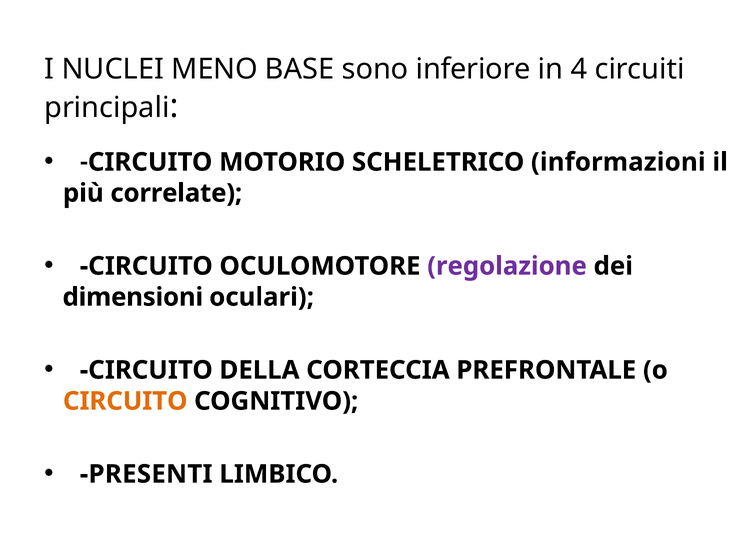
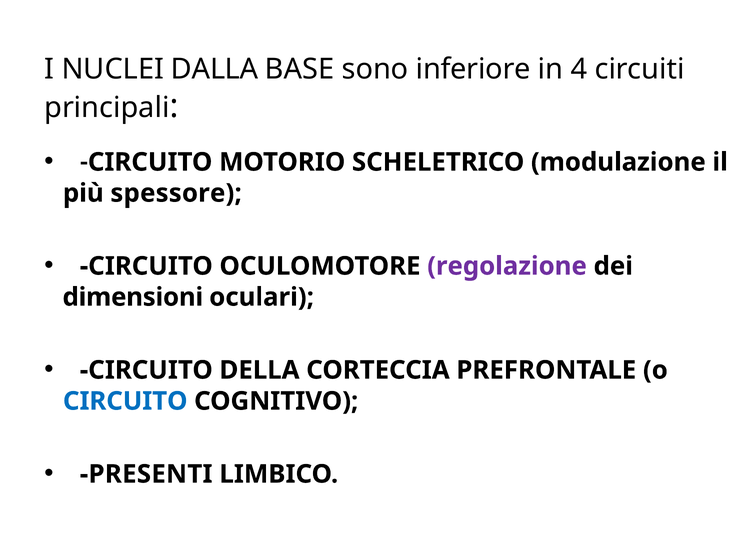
MENO: MENO -> DALLA
informazioni: informazioni -> modulazione
correlate: correlate -> spessore
CIRCUITO at (125, 401) colour: orange -> blue
